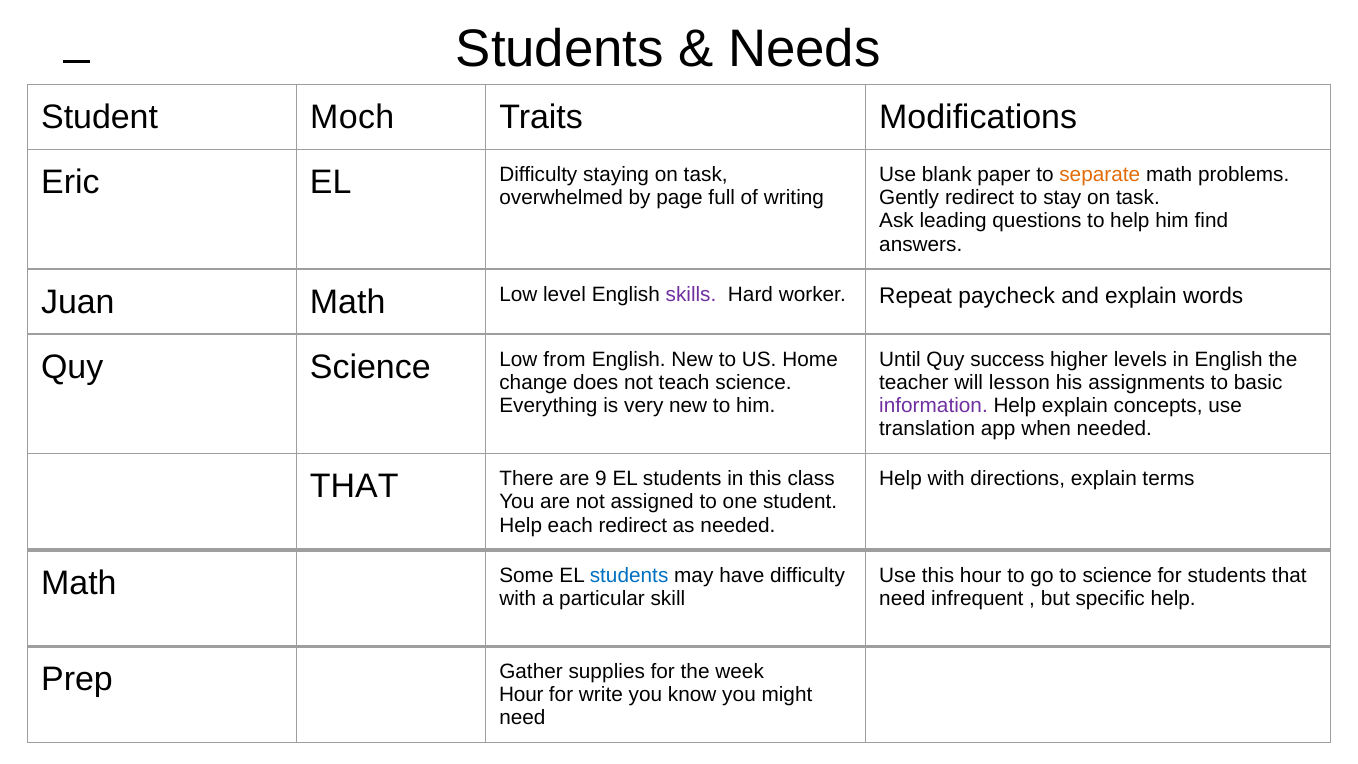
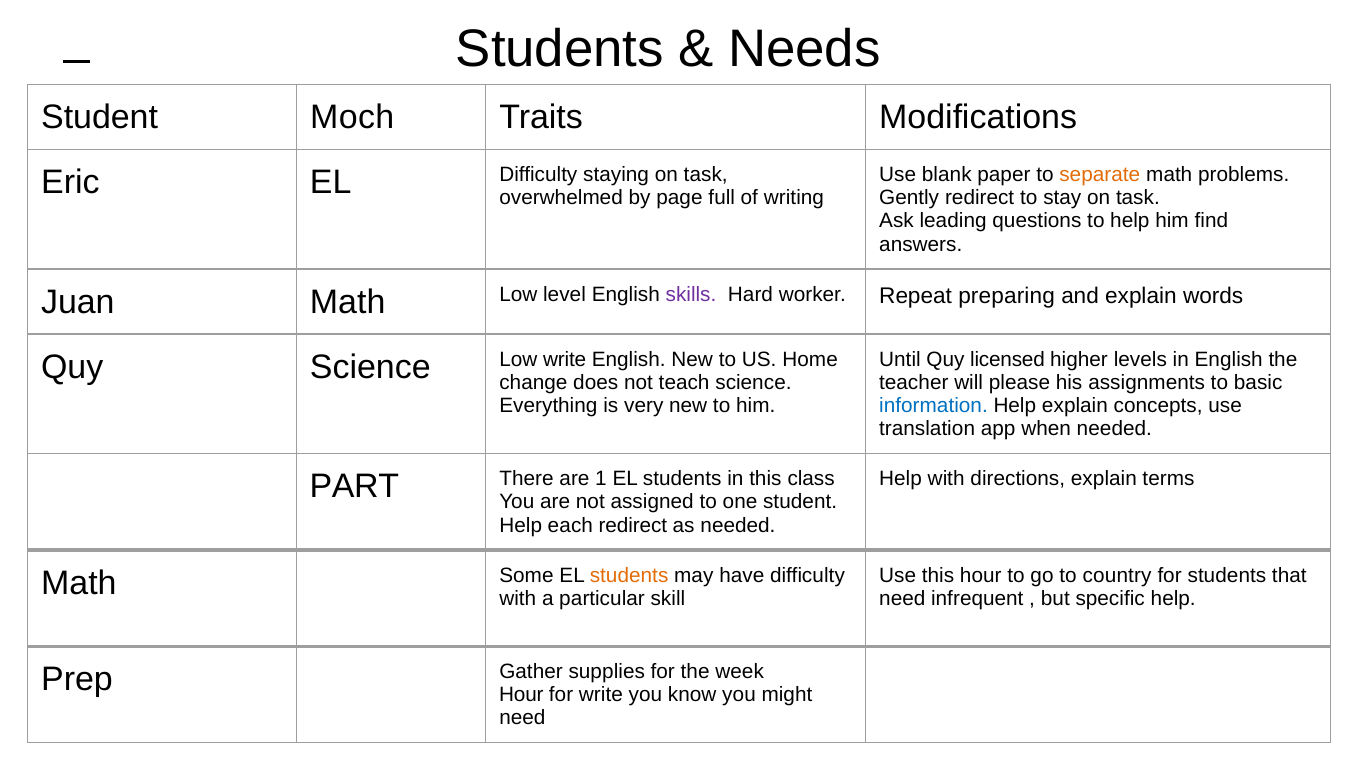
paycheck: paycheck -> preparing
success: success -> licensed
Low from: from -> write
lesson: lesson -> please
information colour: purple -> blue
THAT at (354, 487): THAT -> PART
9: 9 -> 1
to science: science -> country
students at (629, 575) colour: blue -> orange
